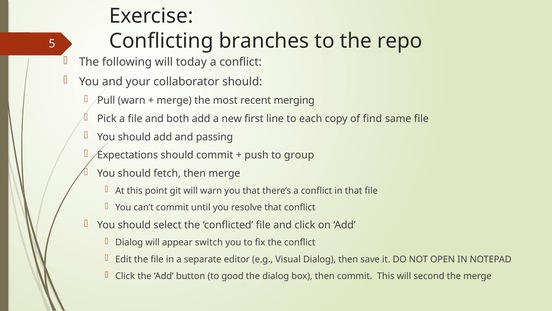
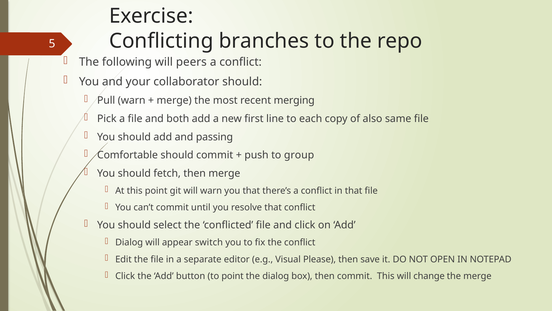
today: today -> peers
find: find -> also
Expectations: Expectations -> Comfortable
Visual Dialog: Dialog -> Please
to good: good -> point
second: second -> change
